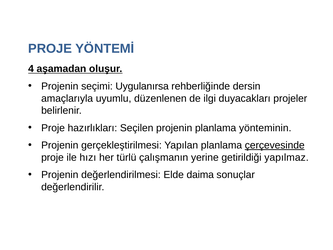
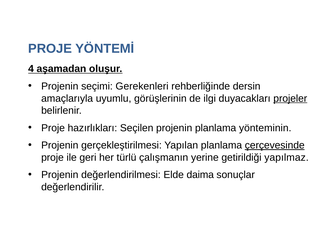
Uygulanırsa: Uygulanırsa -> Gerekenleri
düzenlenen: düzenlenen -> görüşlerinin
projeler underline: none -> present
hızı: hızı -> geri
